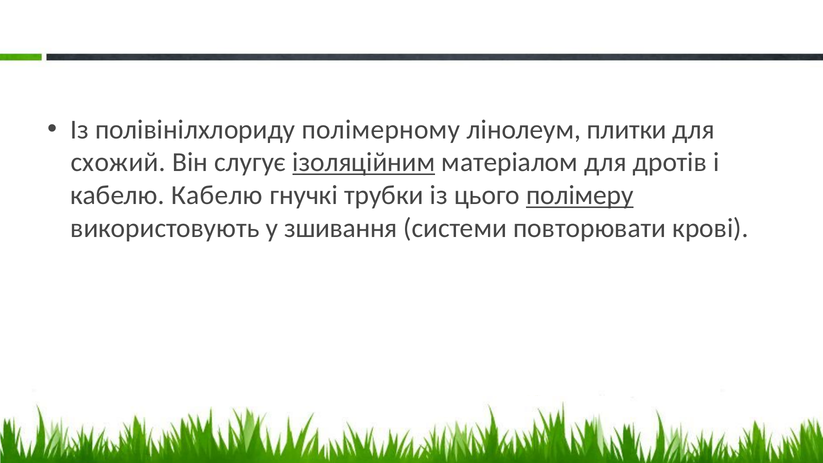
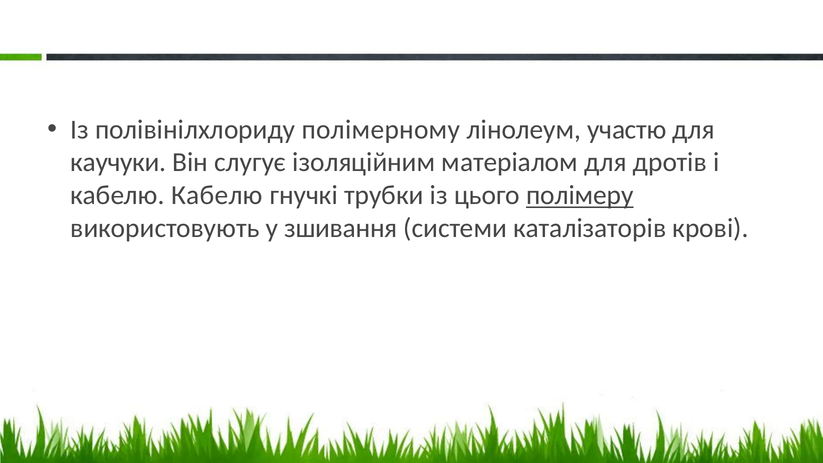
плитки: плитки -> участю
схожий: схожий -> каучуки
ізоляційним underline: present -> none
повторювати: повторювати -> каталізаторів
